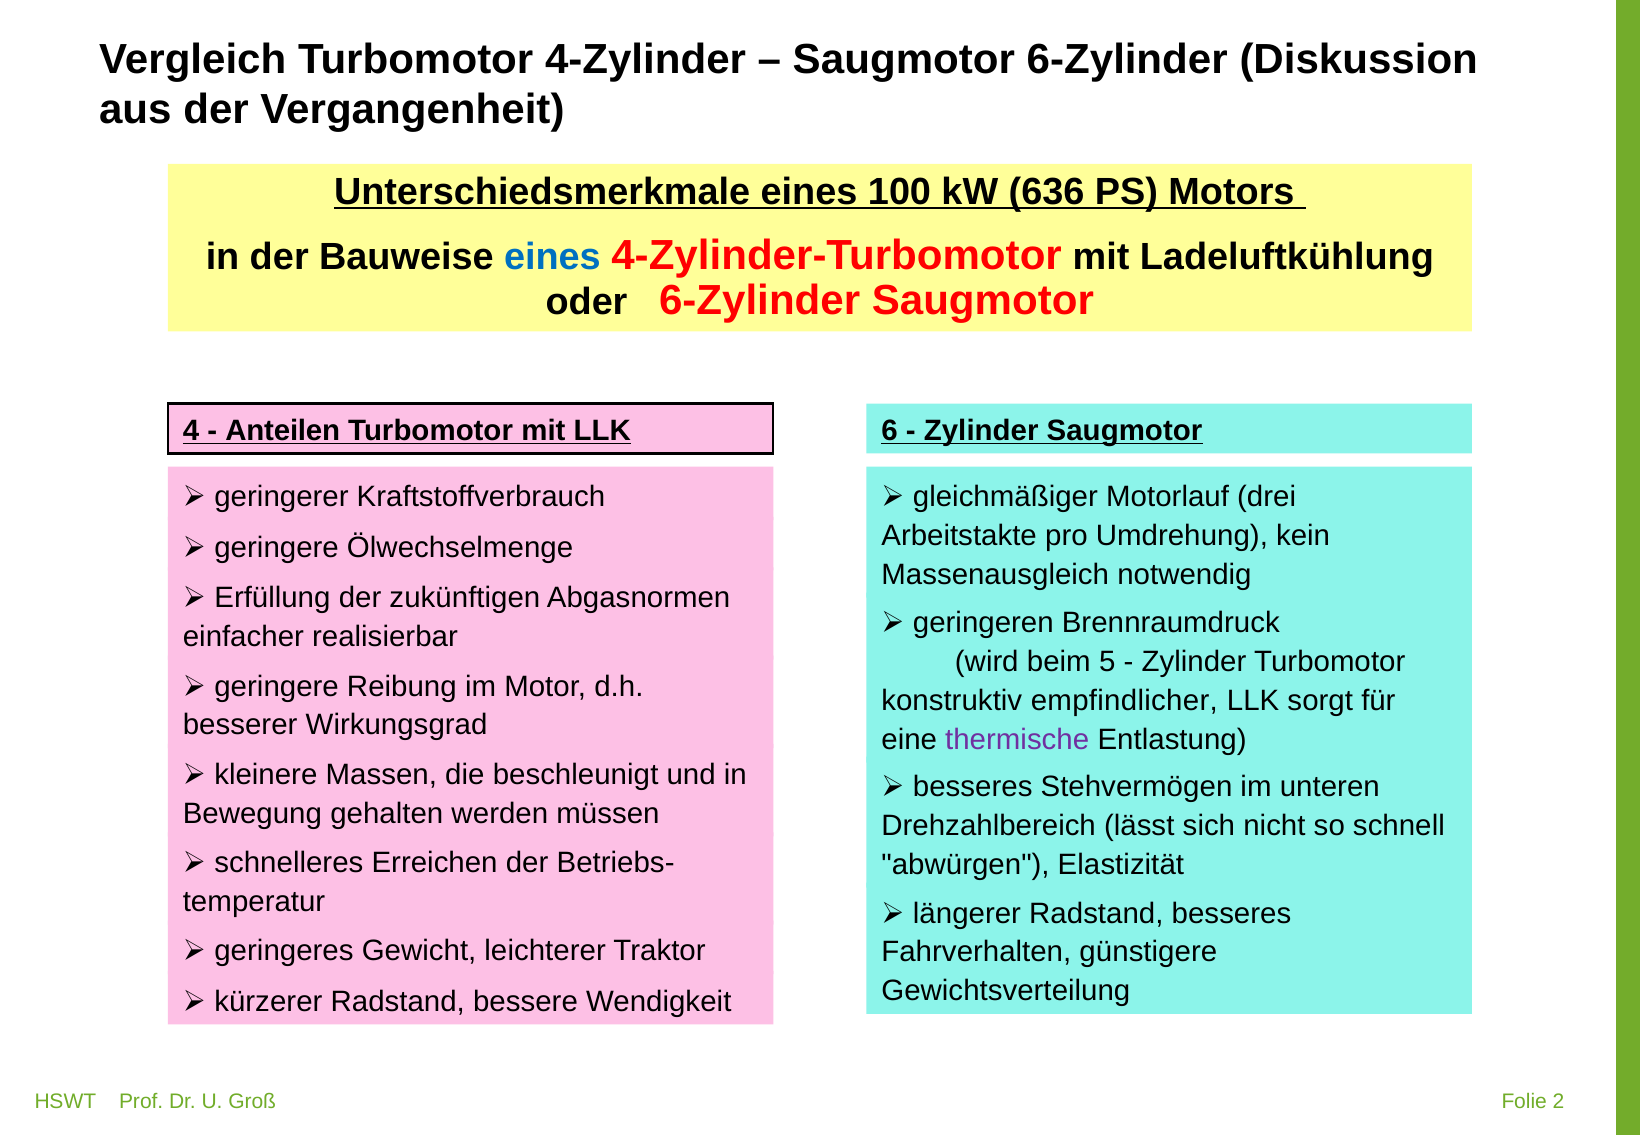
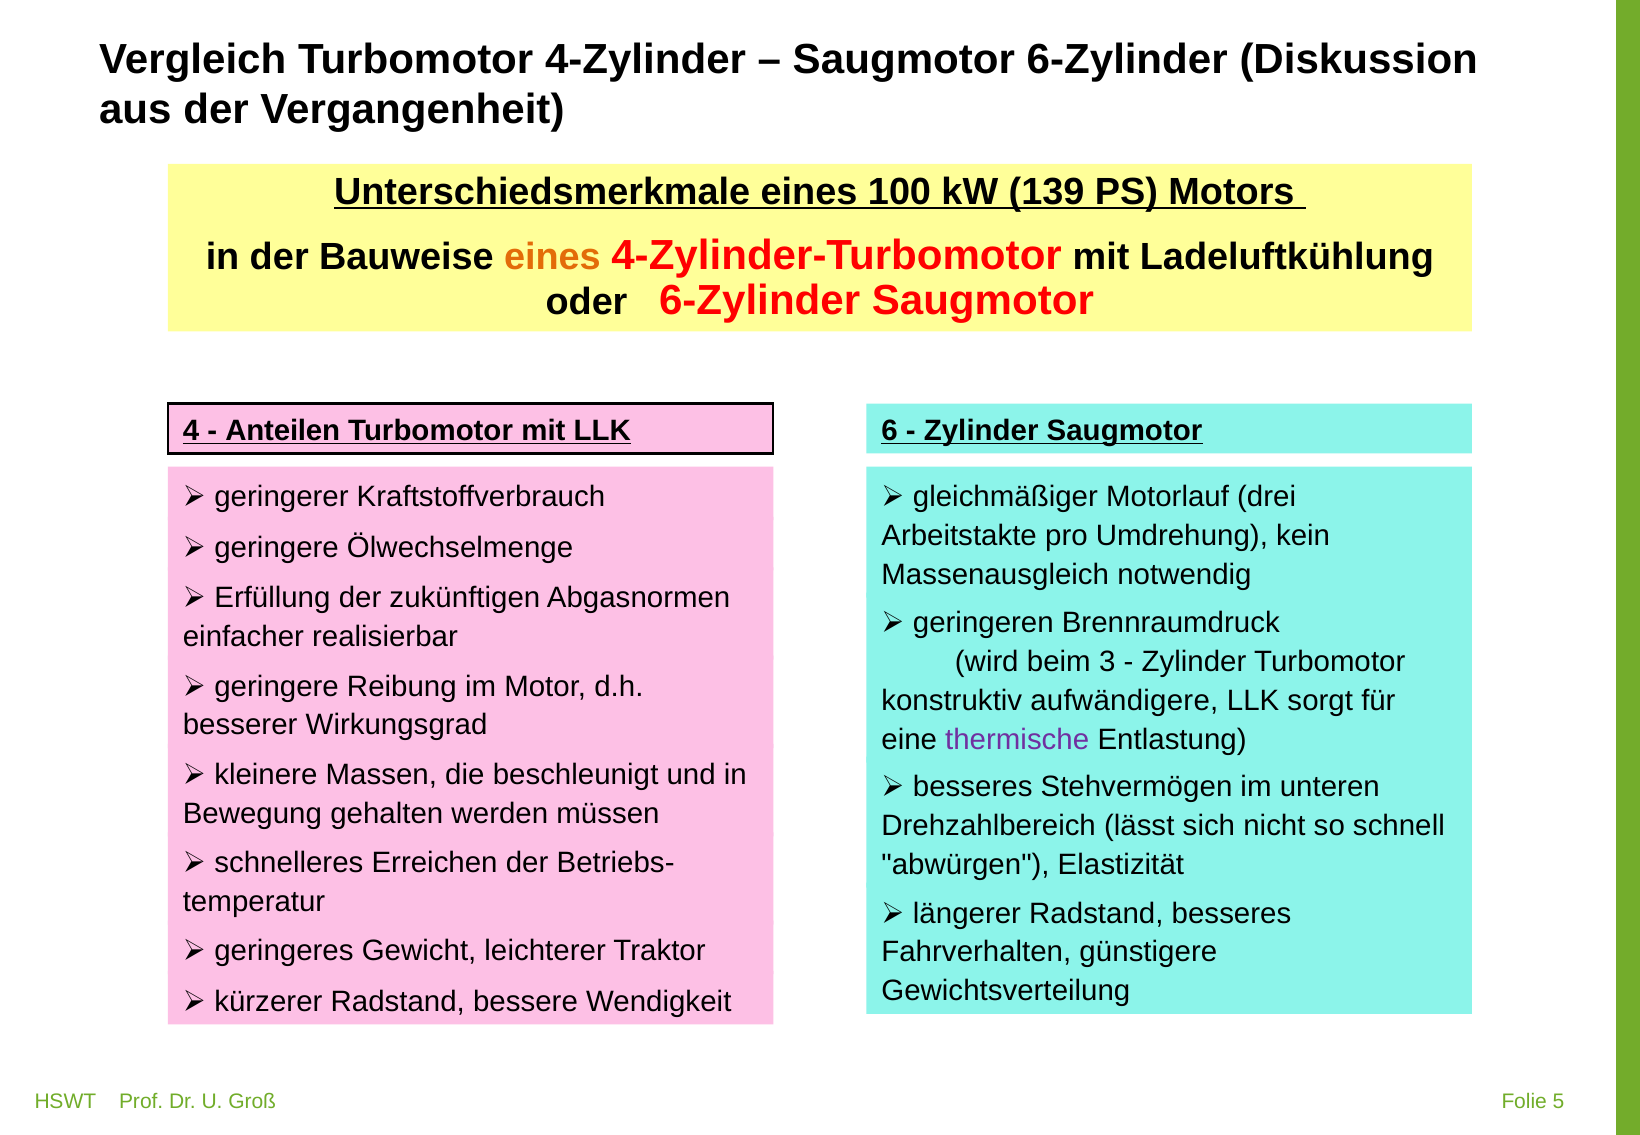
636: 636 -> 139
eines at (552, 257) colour: blue -> orange
5: 5 -> 3
empfindlicher: empfindlicher -> aufwändigere
2: 2 -> 5
